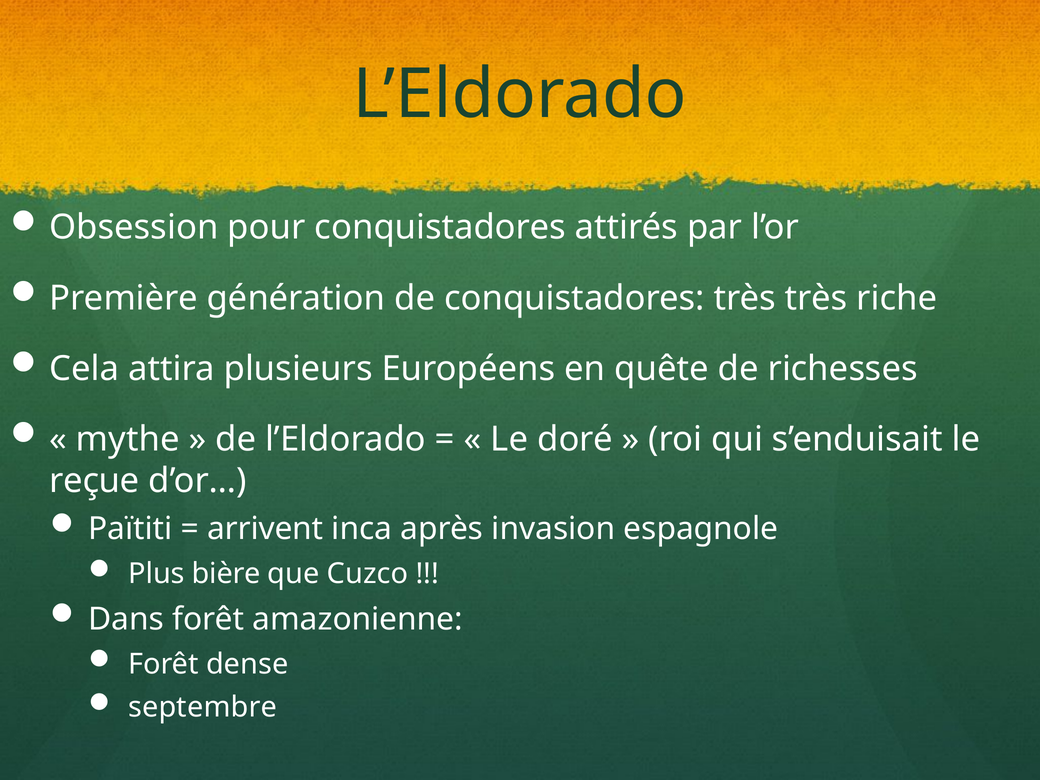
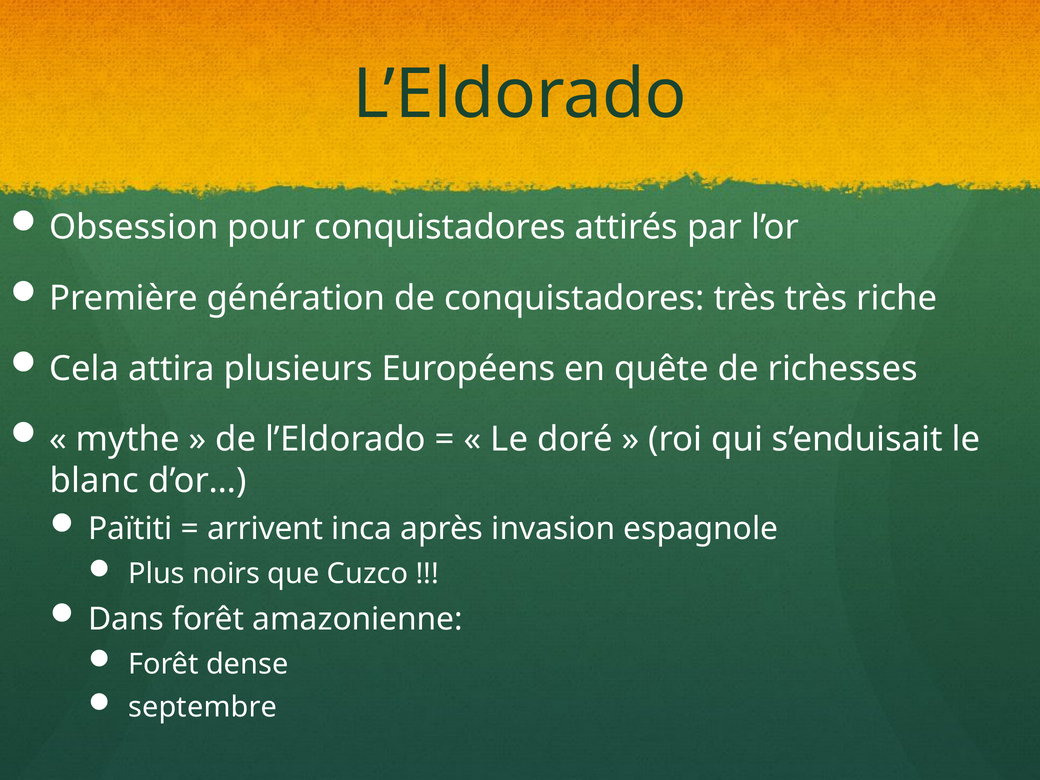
reçue: reçue -> blanc
bière: bière -> noirs
